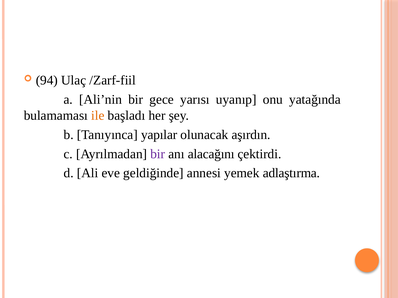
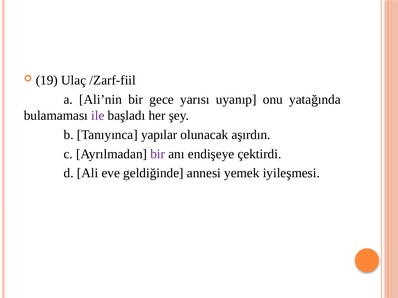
94: 94 -> 19
ile colour: orange -> purple
alacağını: alacağını -> endişeye
adlaştırma: adlaştırma -> iyileşmesi
